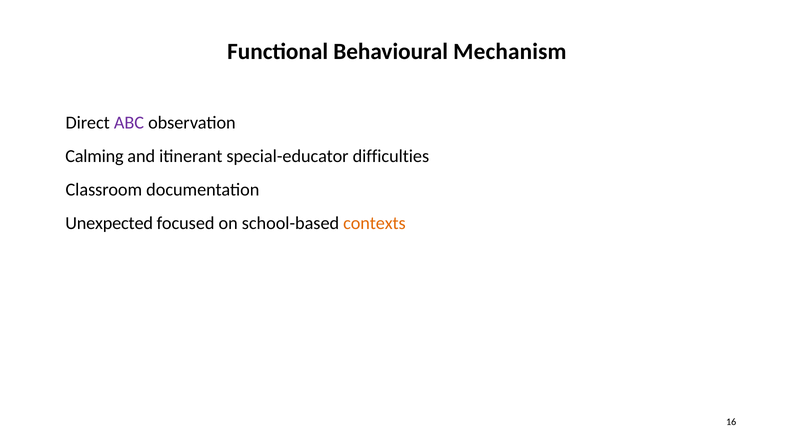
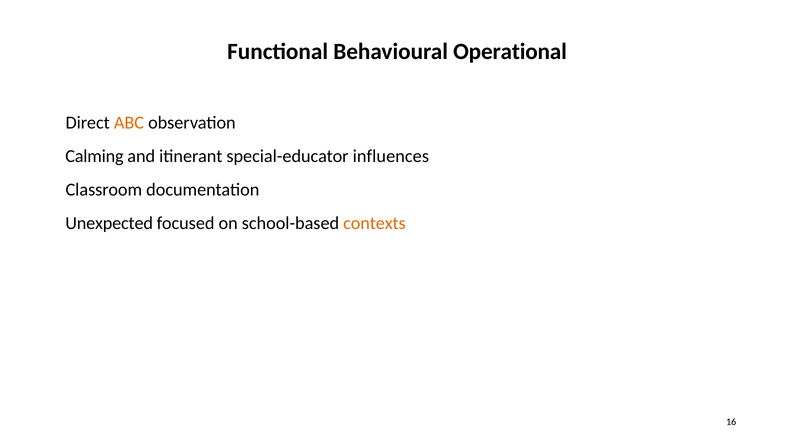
Mechanism: Mechanism -> Operational
ABC colour: purple -> orange
difficulties: difficulties -> influences
